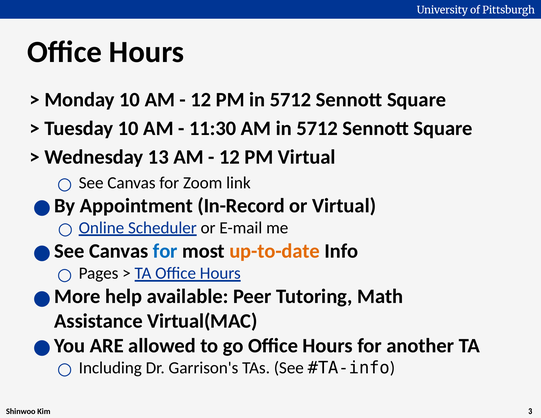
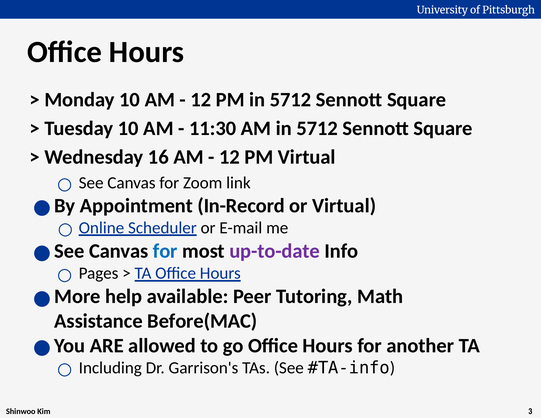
13: 13 -> 16
up-to-date colour: orange -> purple
Virtual(MAC: Virtual(MAC -> Before(MAC
